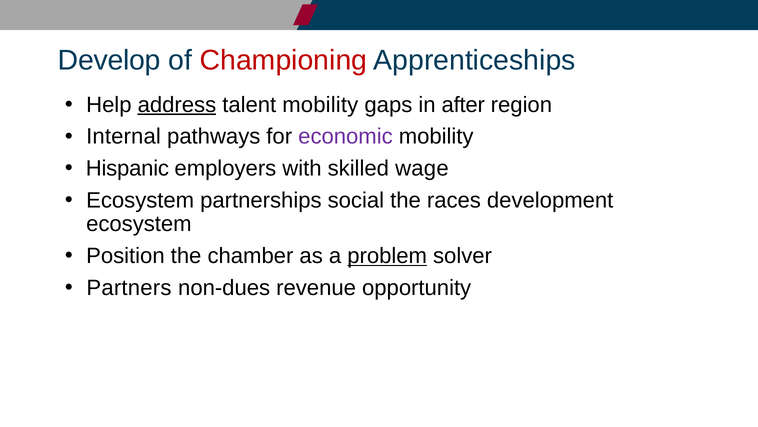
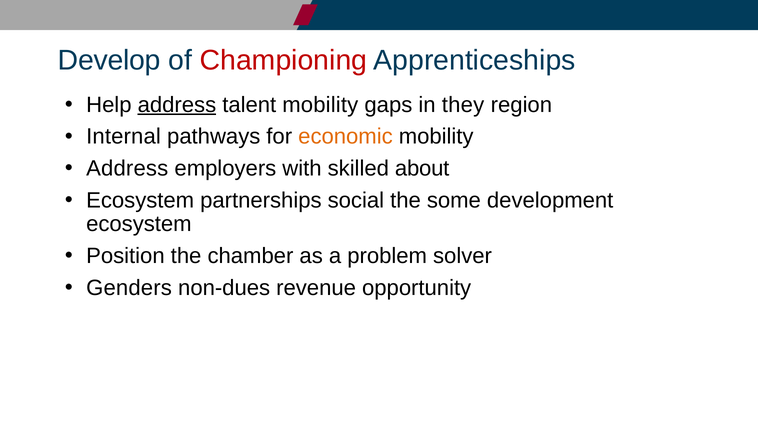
after: after -> they
economic colour: purple -> orange
Hispanic at (127, 168): Hispanic -> Address
wage: wage -> about
races: races -> some
problem underline: present -> none
Partners: Partners -> Genders
